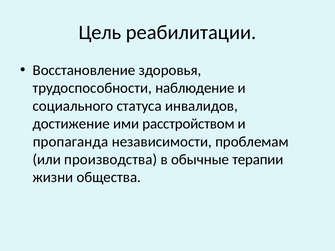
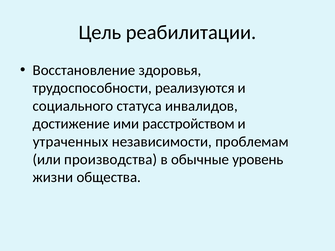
наблюдение: наблюдение -> реализуются
пропаганда: пропаганда -> утраченных
терапии: терапии -> уровень
